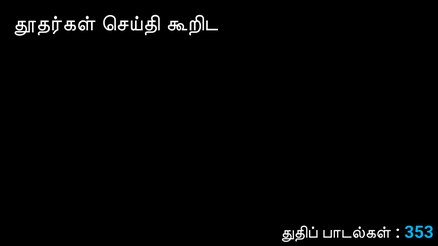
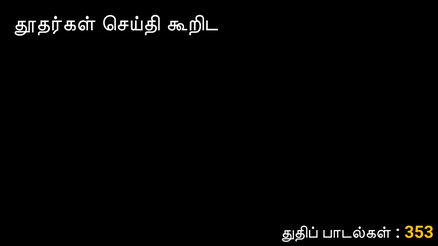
353 colour: light blue -> yellow
